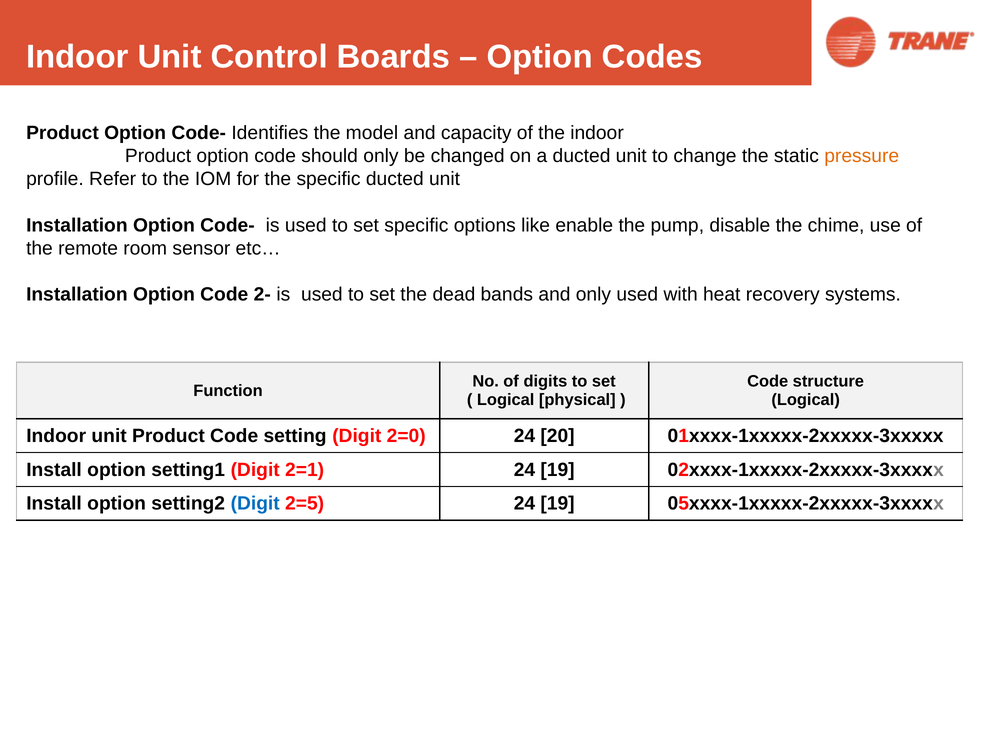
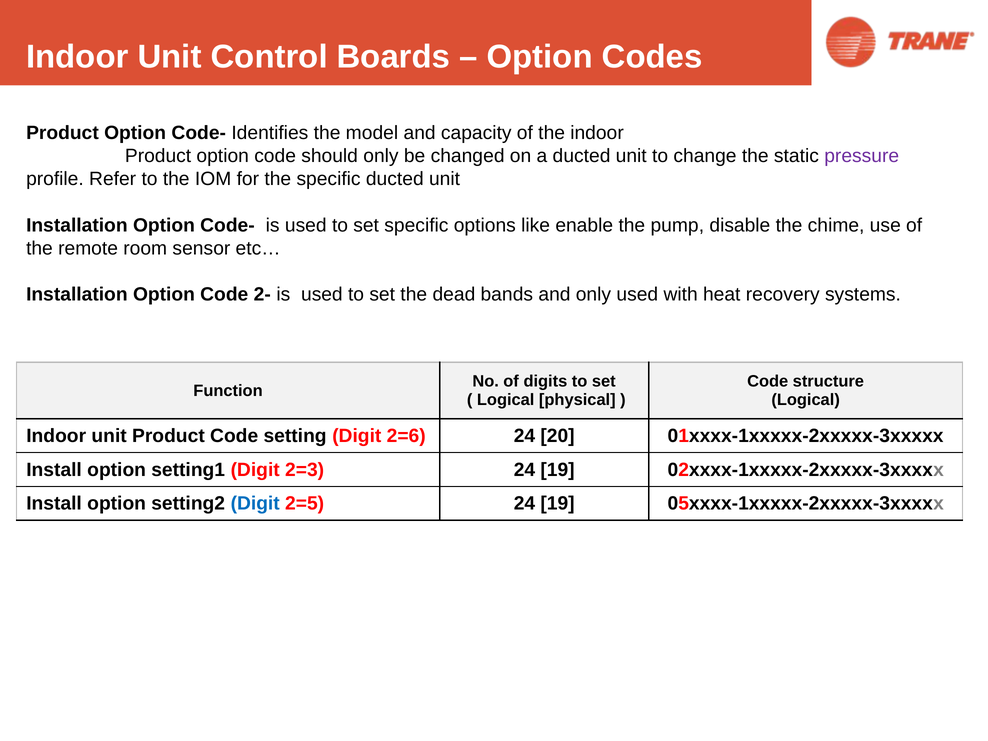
pressure colour: orange -> purple
2=0: 2=0 -> 2=6
2=1: 2=1 -> 2=3
